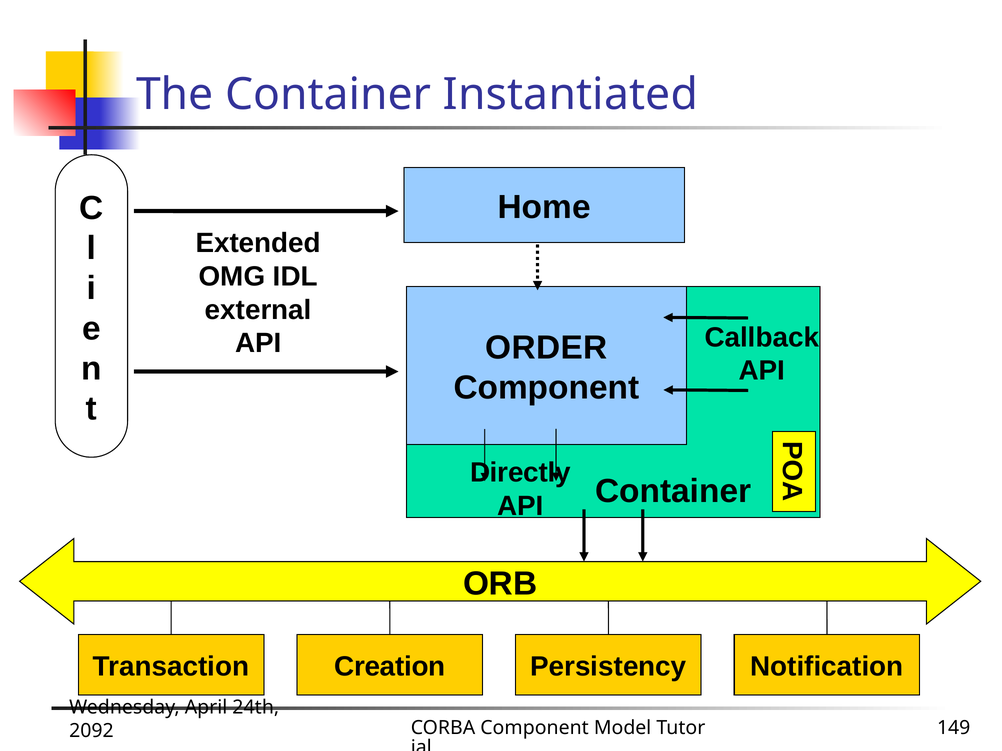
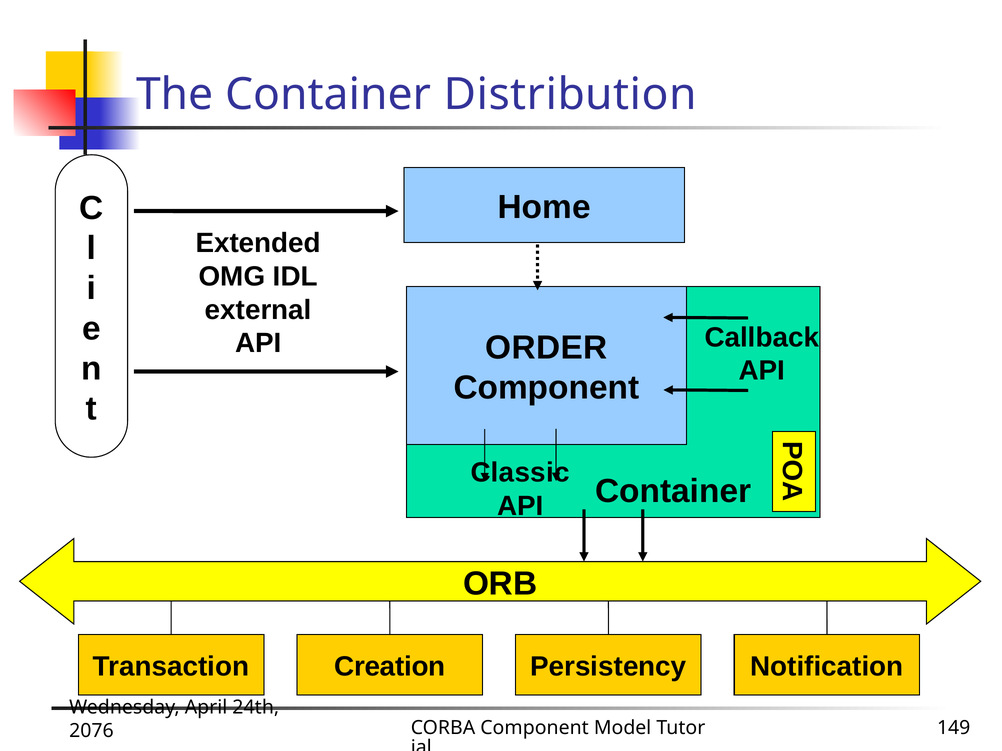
Instantiated: Instantiated -> Distribution
Directly: Directly -> Classic
2092: 2092 -> 2076
